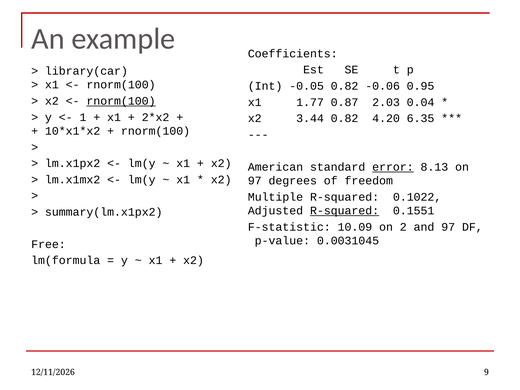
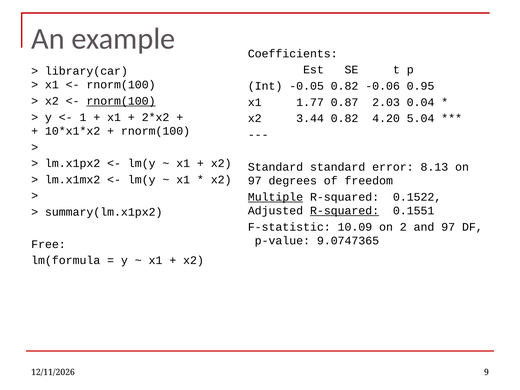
6.35: 6.35 -> 5.04
American at (275, 167): American -> Standard
error underline: present -> none
Multiple underline: none -> present
0.1022: 0.1022 -> 0.1522
0.0031045: 0.0031045 -> 9.0747365
